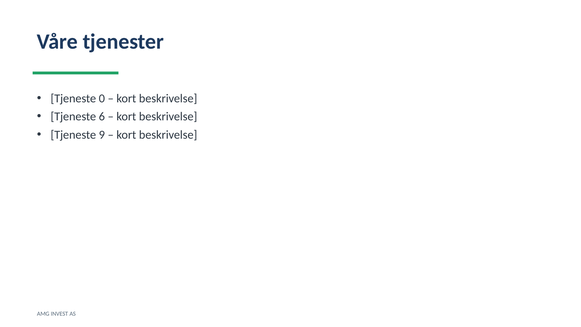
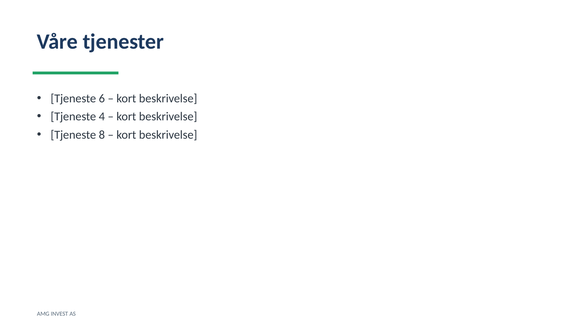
0: 0 -> 6
6: 6 -> 4
9: 9 -> 8
